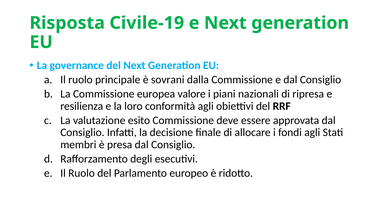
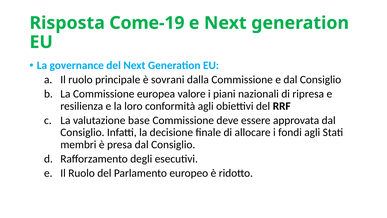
Civile-19: Civile-19 -> Come-19
esito: esito -> base
